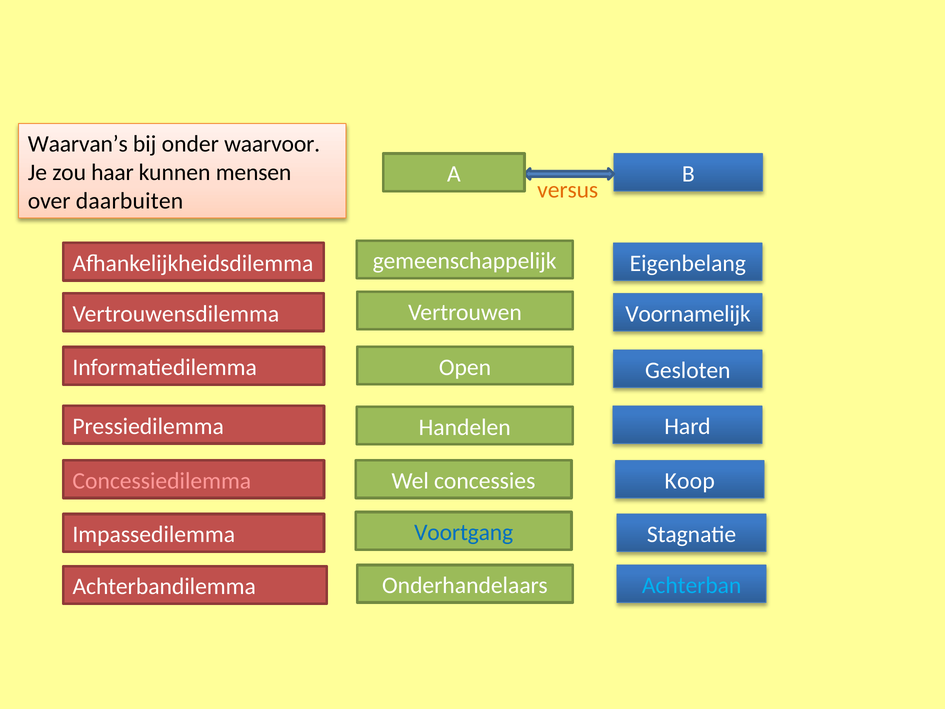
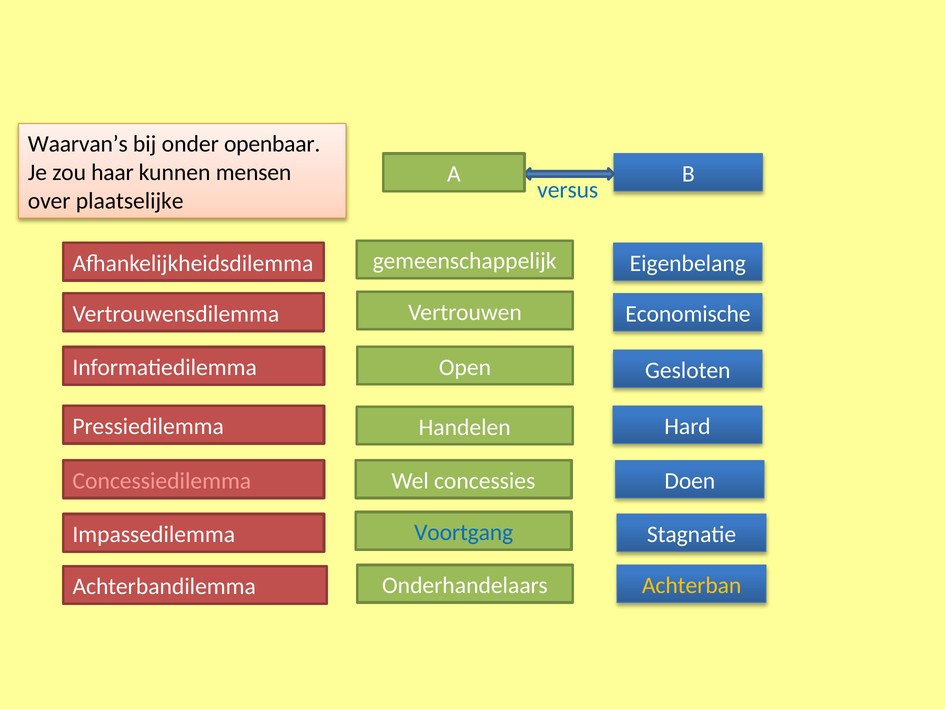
waarvoor: waarvoor -> openbaar
versus colour: orange -> blue
daarbuiten: daarbuiten -> plaatselijke
Voornamelijk: Voornamelijk -> Economische
Koop: Koop -> Doen
Achterban colour: light blue -> yellow
